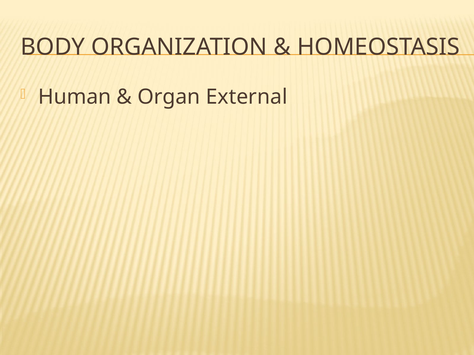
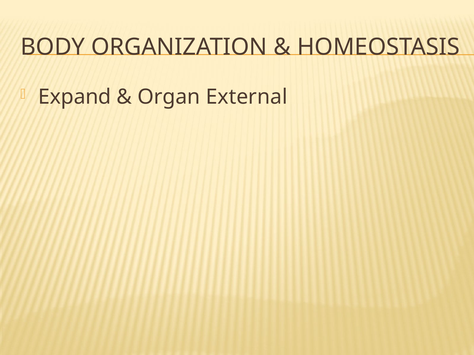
Human: Human -> Expand
